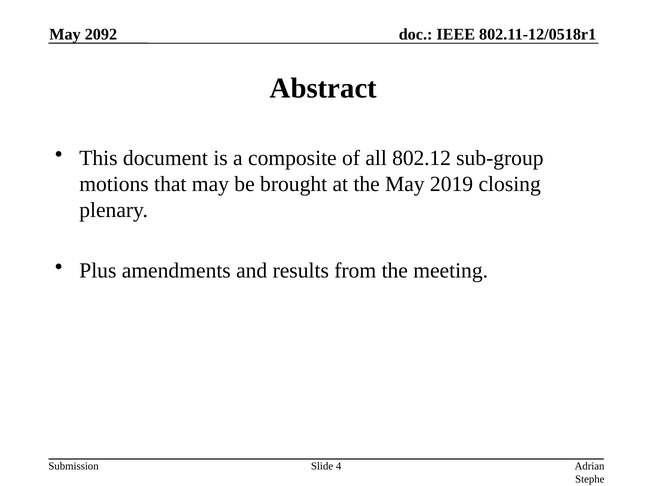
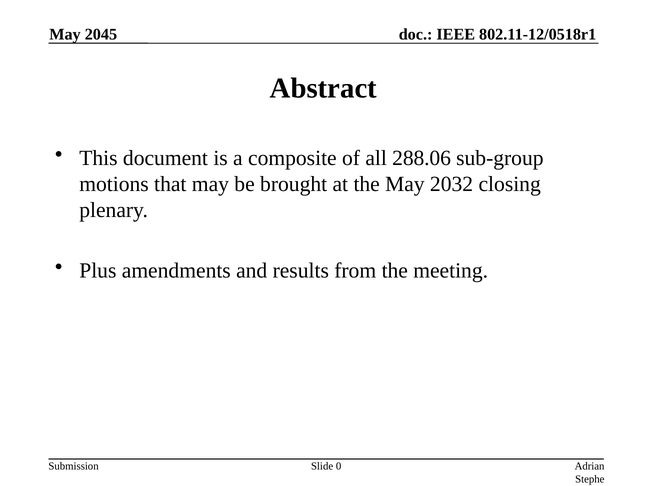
2092: 2092 -> 2045
802.12: 802.12 -> 288.06
2019: 2019 -> 2032
4: 4 -> 0
